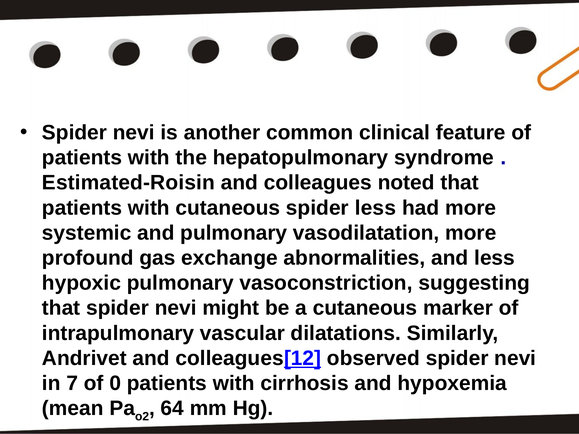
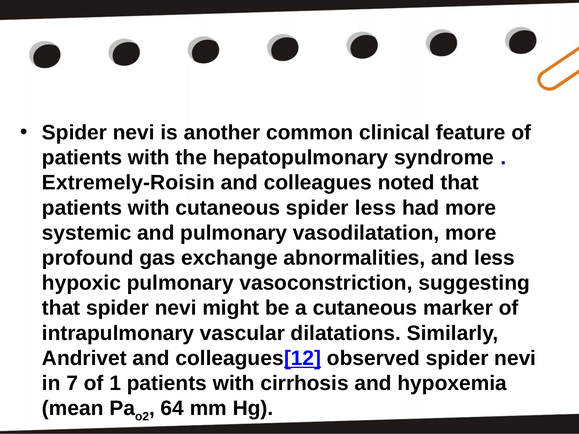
Estimated-Roisin: Estimated-Roisin -> Extremely-Roisin
0: 0 -> 1
